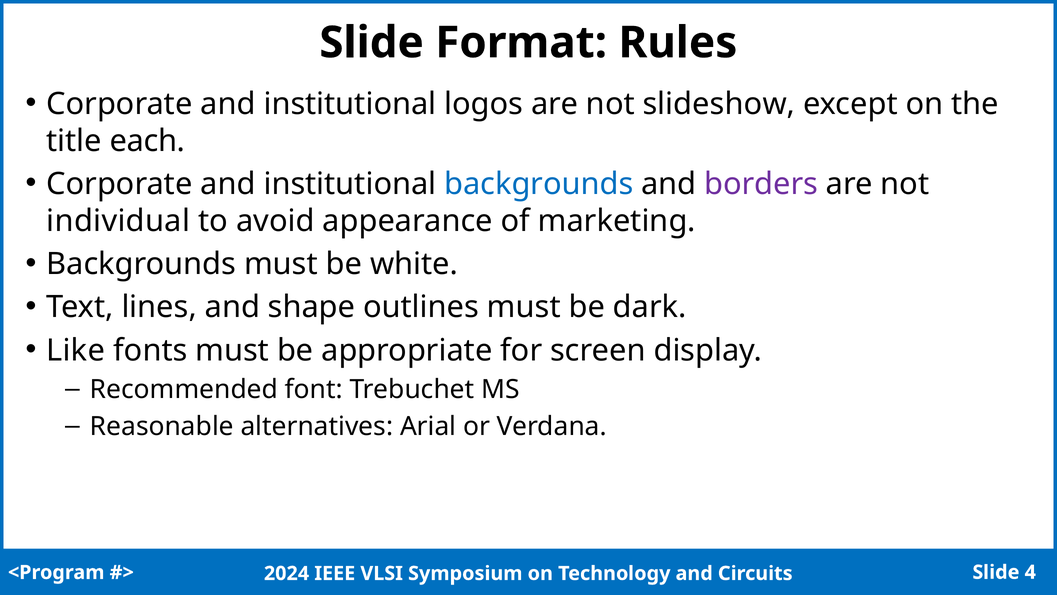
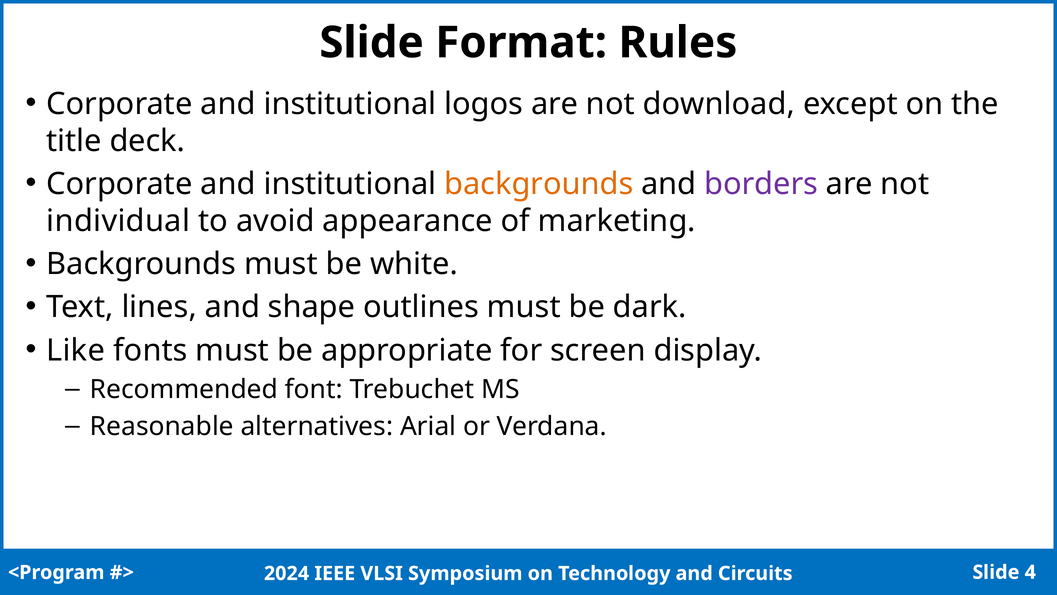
slideshow: slideshow -> download
each: each -> deck
backgrounds at (539, 184) colour: blue -> orange
